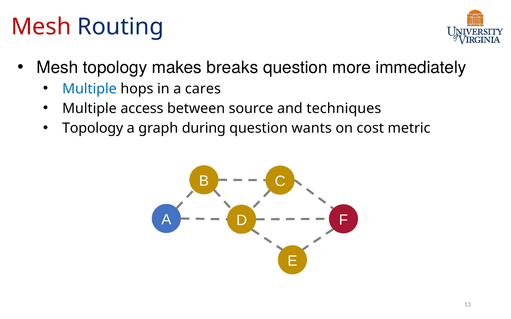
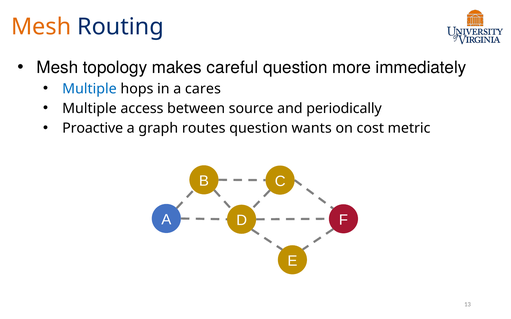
Mesh at (41, 27) colour: red -> orange
breaks: breaks -> careful
techniques: techniques -> periodically
Topology at (93, 128): Topology -> Proactive
during: during -> routes
